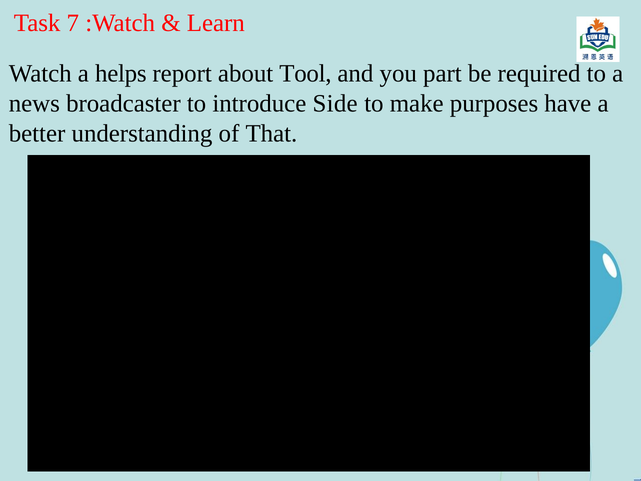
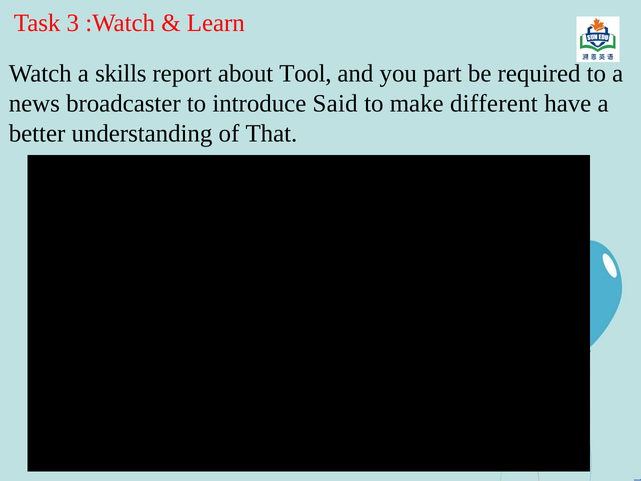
7: 7 -> 3
helps: helps -> skills
Side: Side -> Said
purposes: purposes -> different
